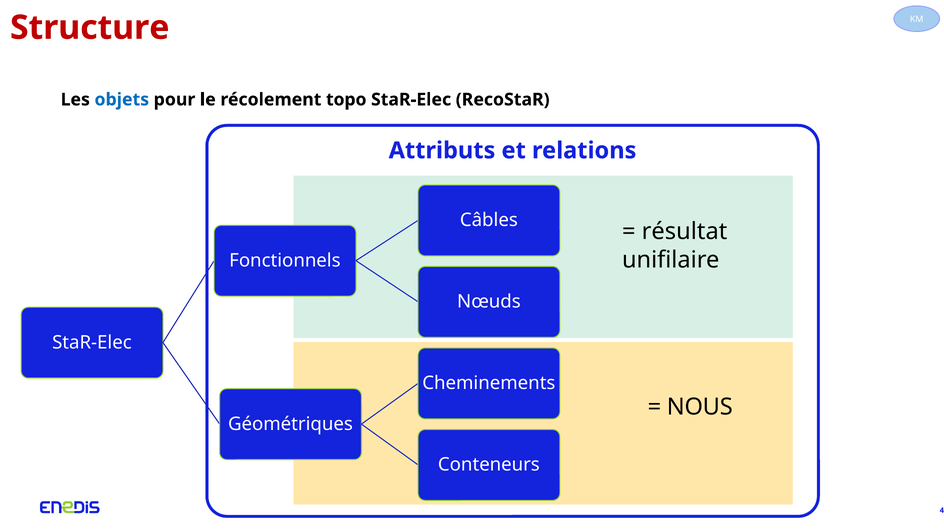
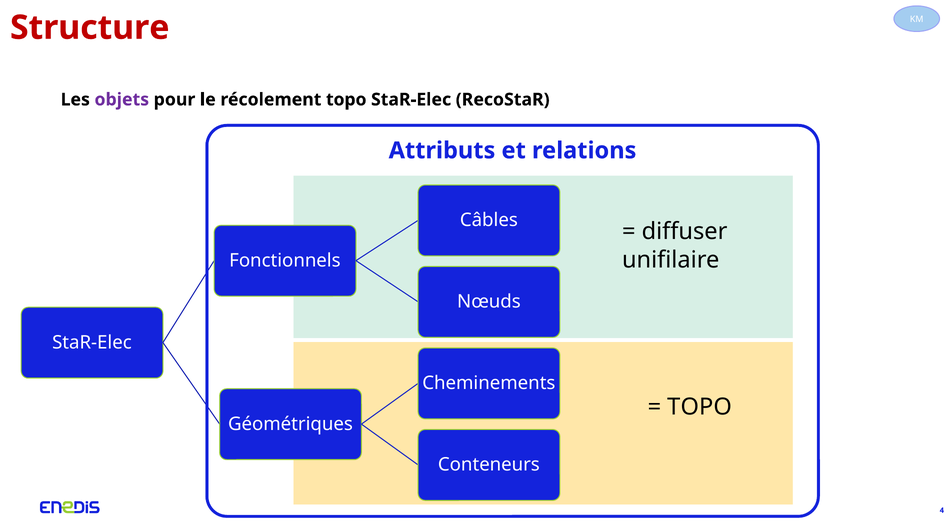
objets colour: blue -> purple
résultat: résultat -> diffuser
NOUS at (700, 407): NOUS -> TOPO
